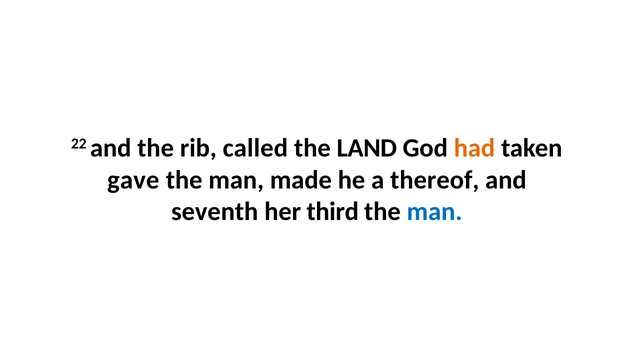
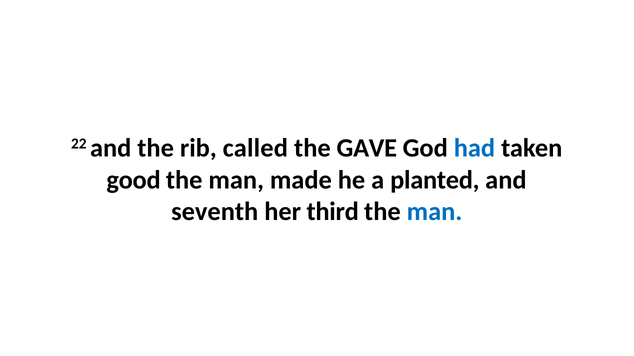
LAND: LAND -> GAVE
had colour: orange -> blue
gave: gave -> good
thereof: thereof -> planted
